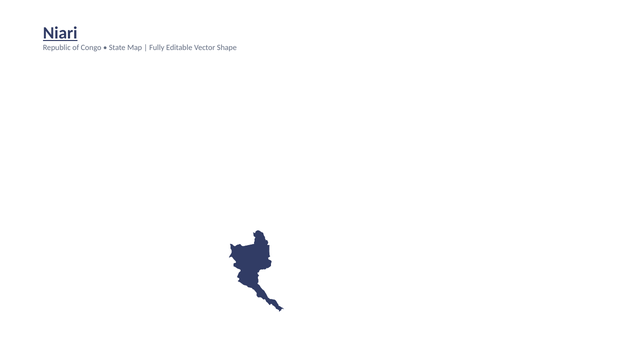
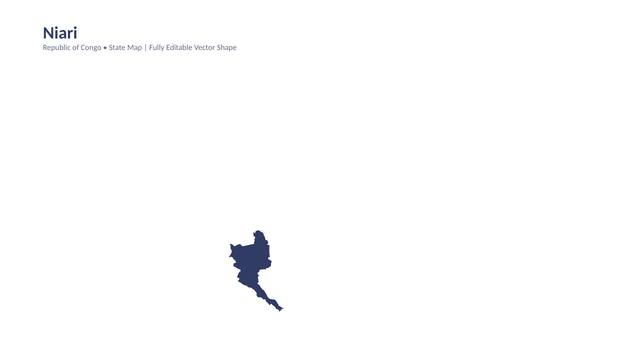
Niari underline: present -> none
